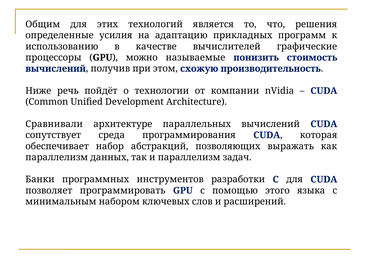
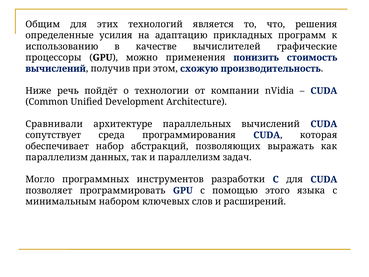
называемые: называемые -> применения
Банки: Банки -> Могло
